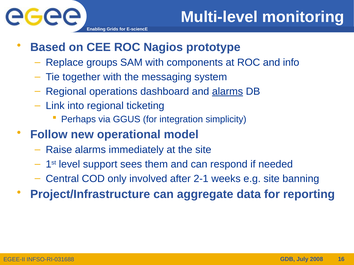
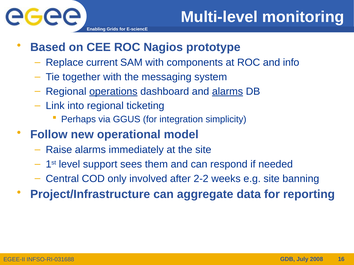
groups: groups -> current
operations underline: none -> present
2-1: 2-1 -> 2-2
